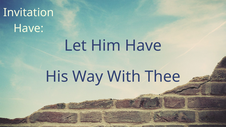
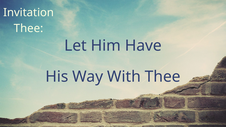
Have at (29, 28): Have -> Thee
